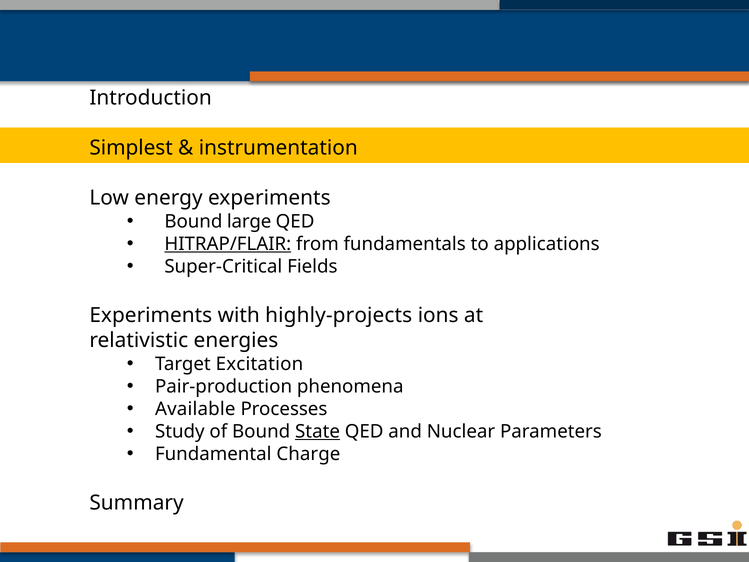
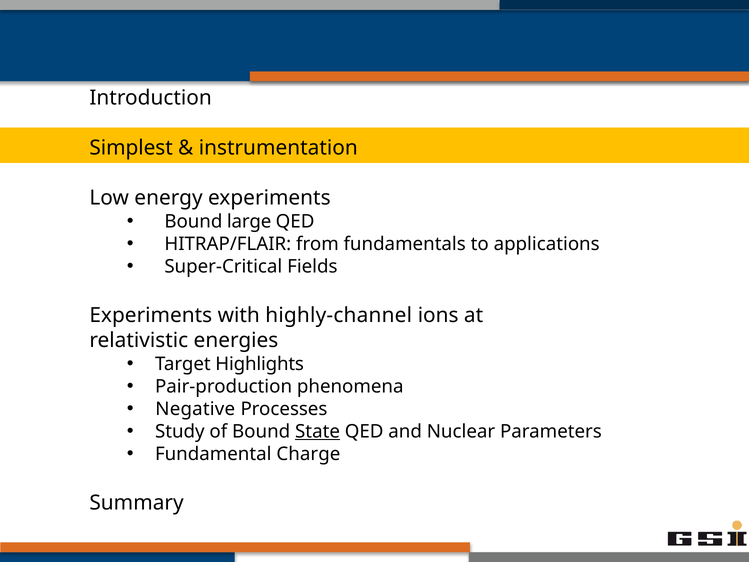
HITRAP/FLAIR underline: present -> none
highly-projects: highly-projects -> highly-channel
Excitation: Excitation -> Highlights
Available: Available -> Negative
